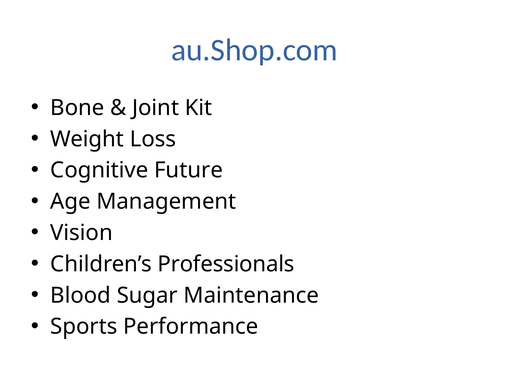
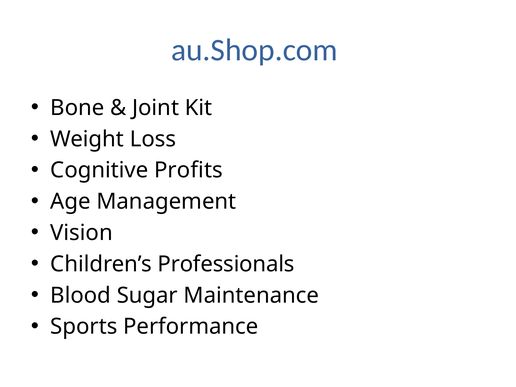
Future: Future -> Profits
